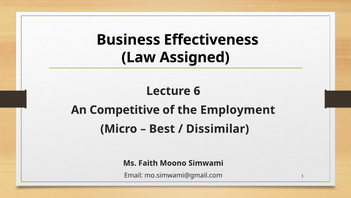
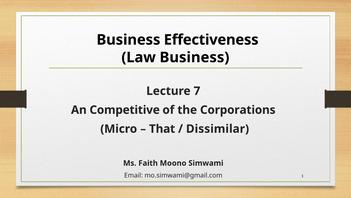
Law Assigned: Assigned -> Business
6: 6 -> 7
Employment: Employment -> Corporations
Best: Best -> That
